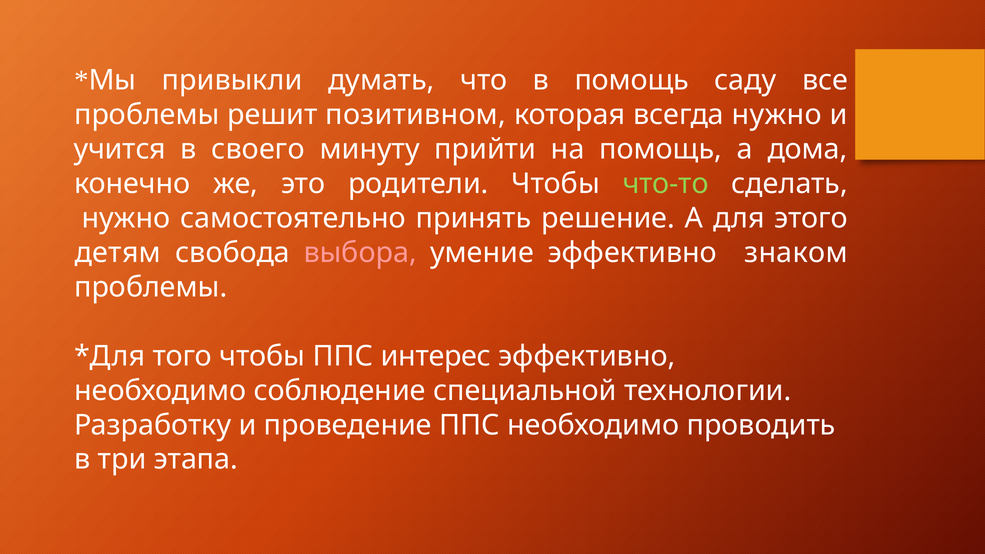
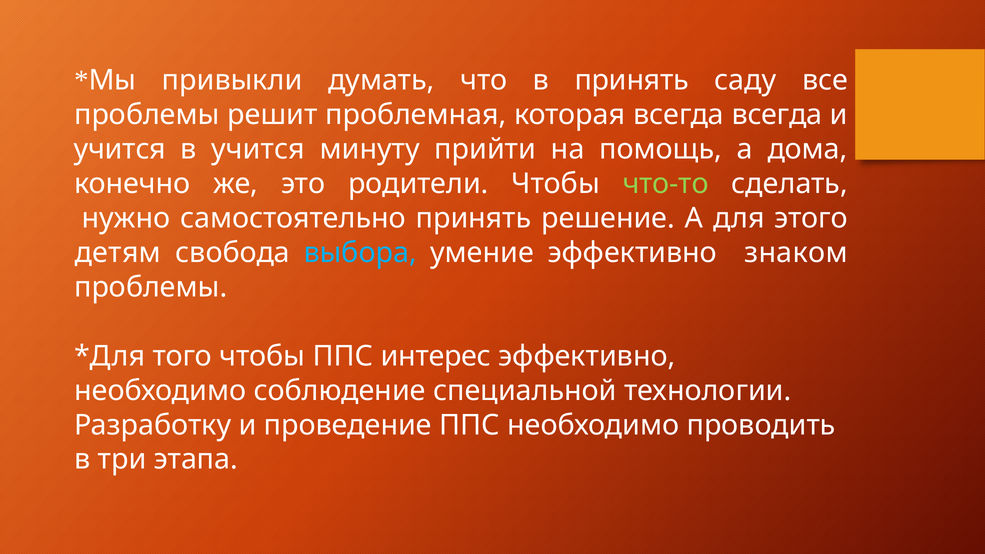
в помощь: помощь -> принять
позитивном: позитивном -> проблемная
всегда нужно: нужно -> всегда
в своего: своего -> учится
выбора colour: pink -> light blue
